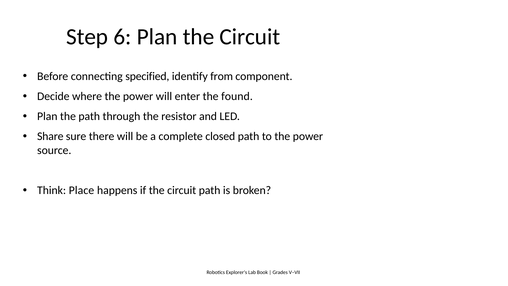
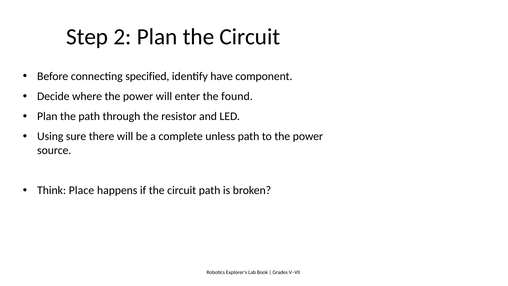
6: 6 -> 2
from: from -> have
Share: Share -> Using
closed: closed -> unless
